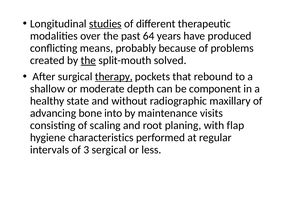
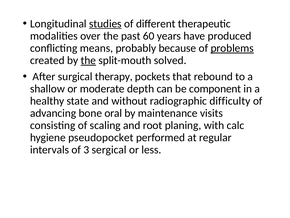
64: 64 -> 60
problems underline: none -> present
therapy underline: present -> none
maxillary: maxillary -> difficulty
into: into -> oral
flap: flap -> calc
characteristics: characteristics -> pseudopocket
